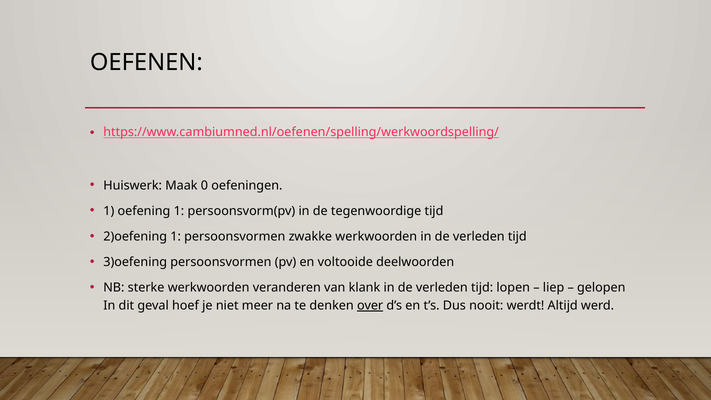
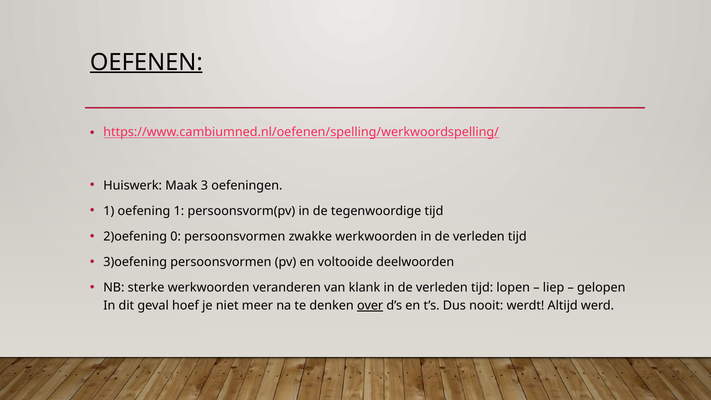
OEFENEN underline: none -> present
0: 0 -> 3
2)oefening 1: 1 -> 0
